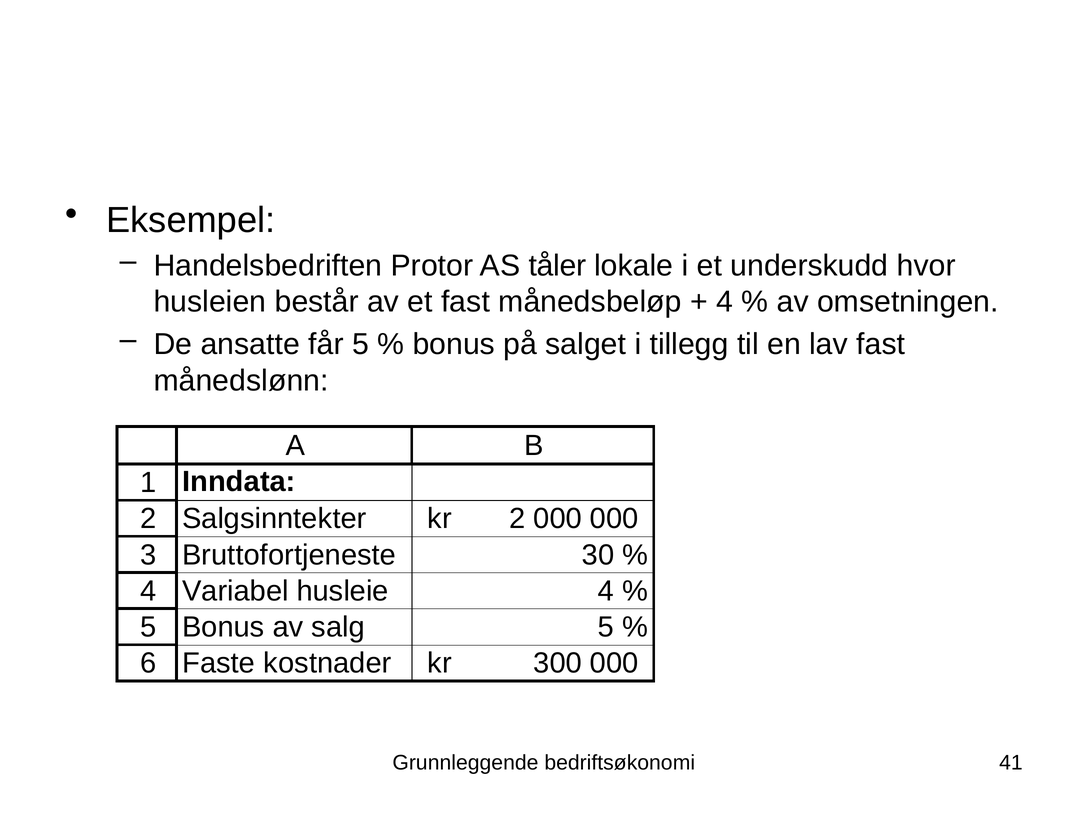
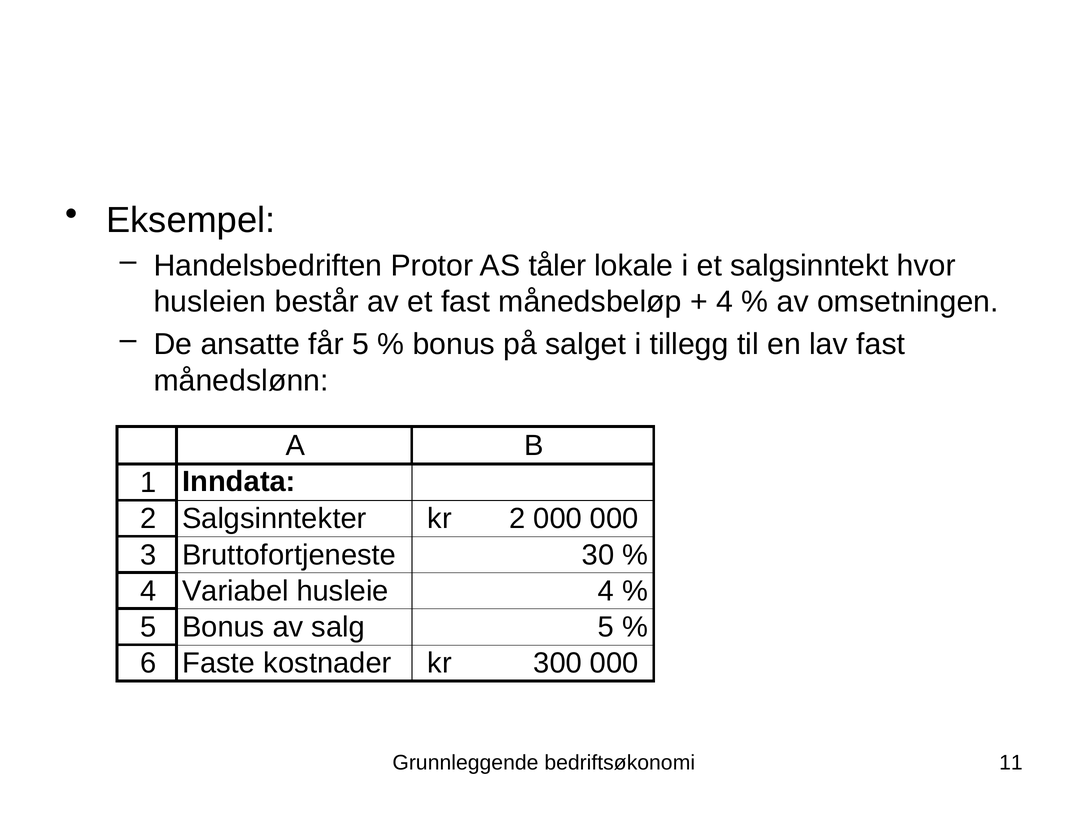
underskudd: underskudd -> salgsinntekt
41: 41 -> 11
